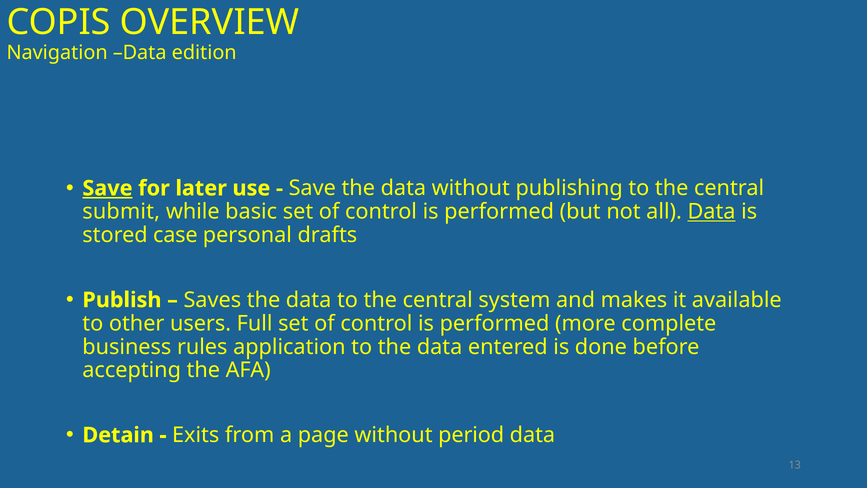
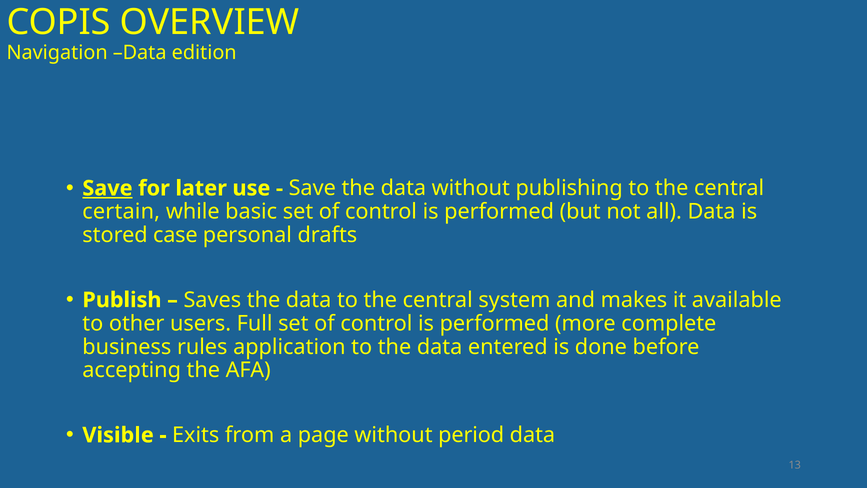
submit: submit -> certain
Data at (712, 212) underline: present -> none
Detain: Detain -> Visible
